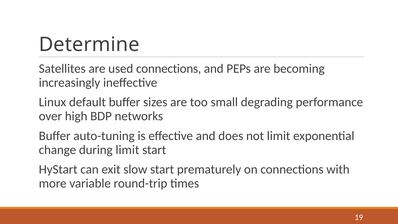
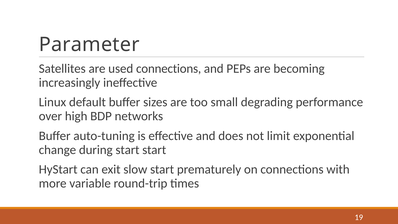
Determine: Determine -> Parameter
during limit: limit -> start
